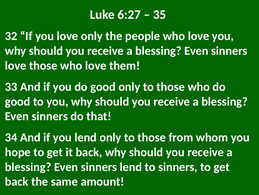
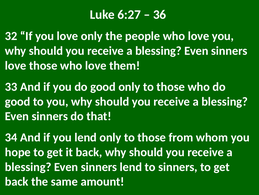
35: 35 -> 36
